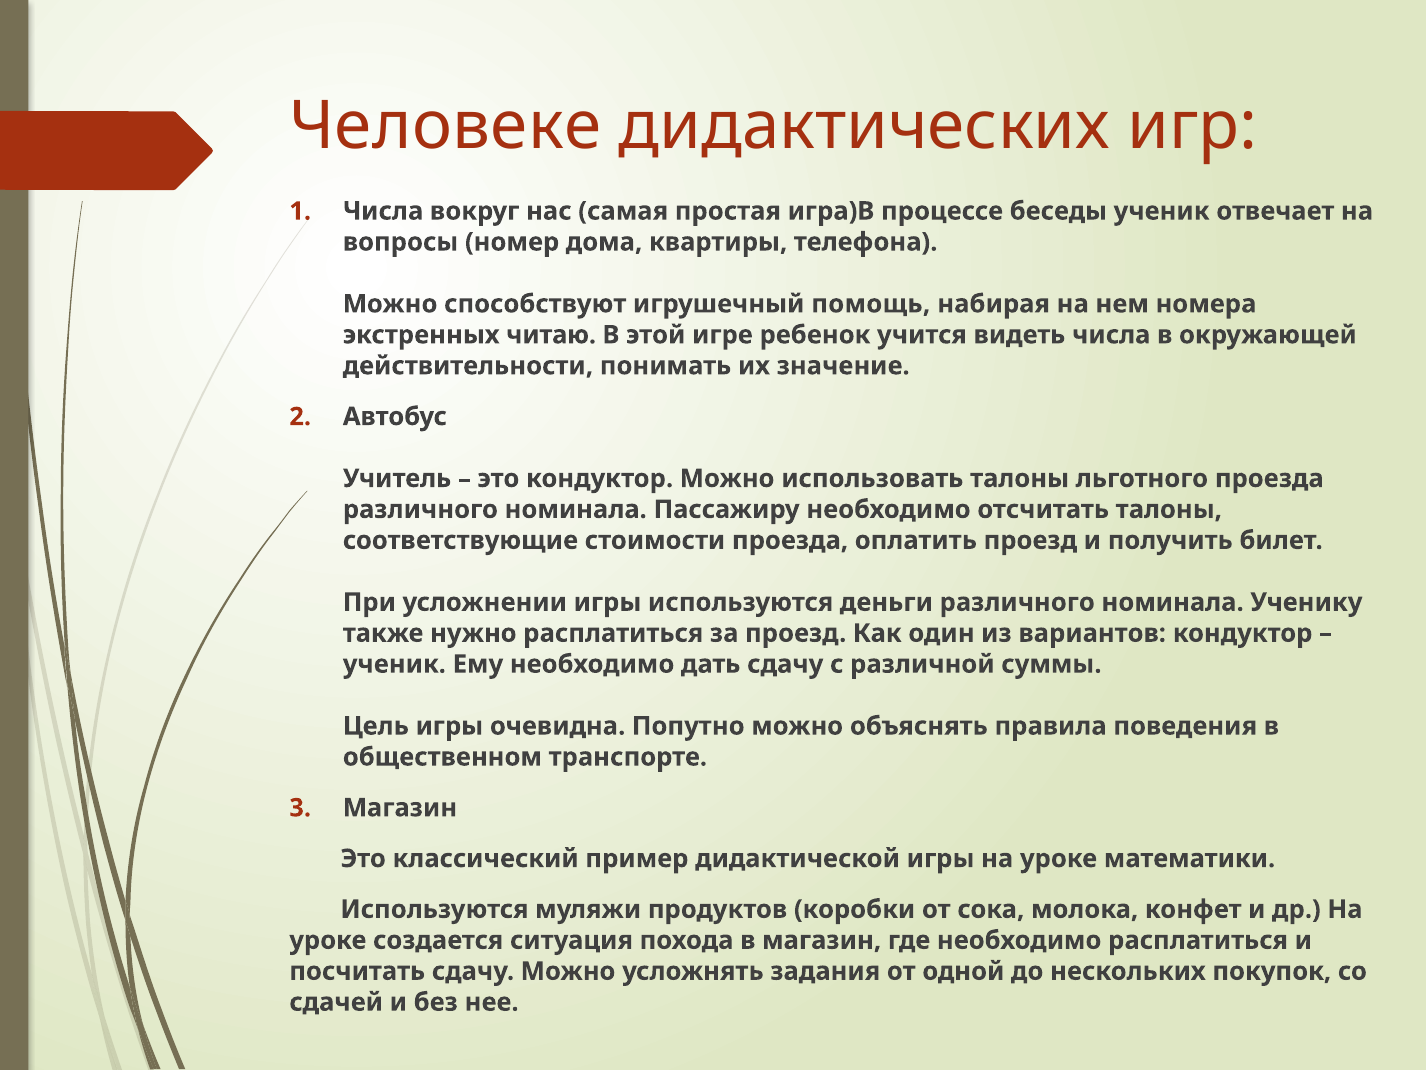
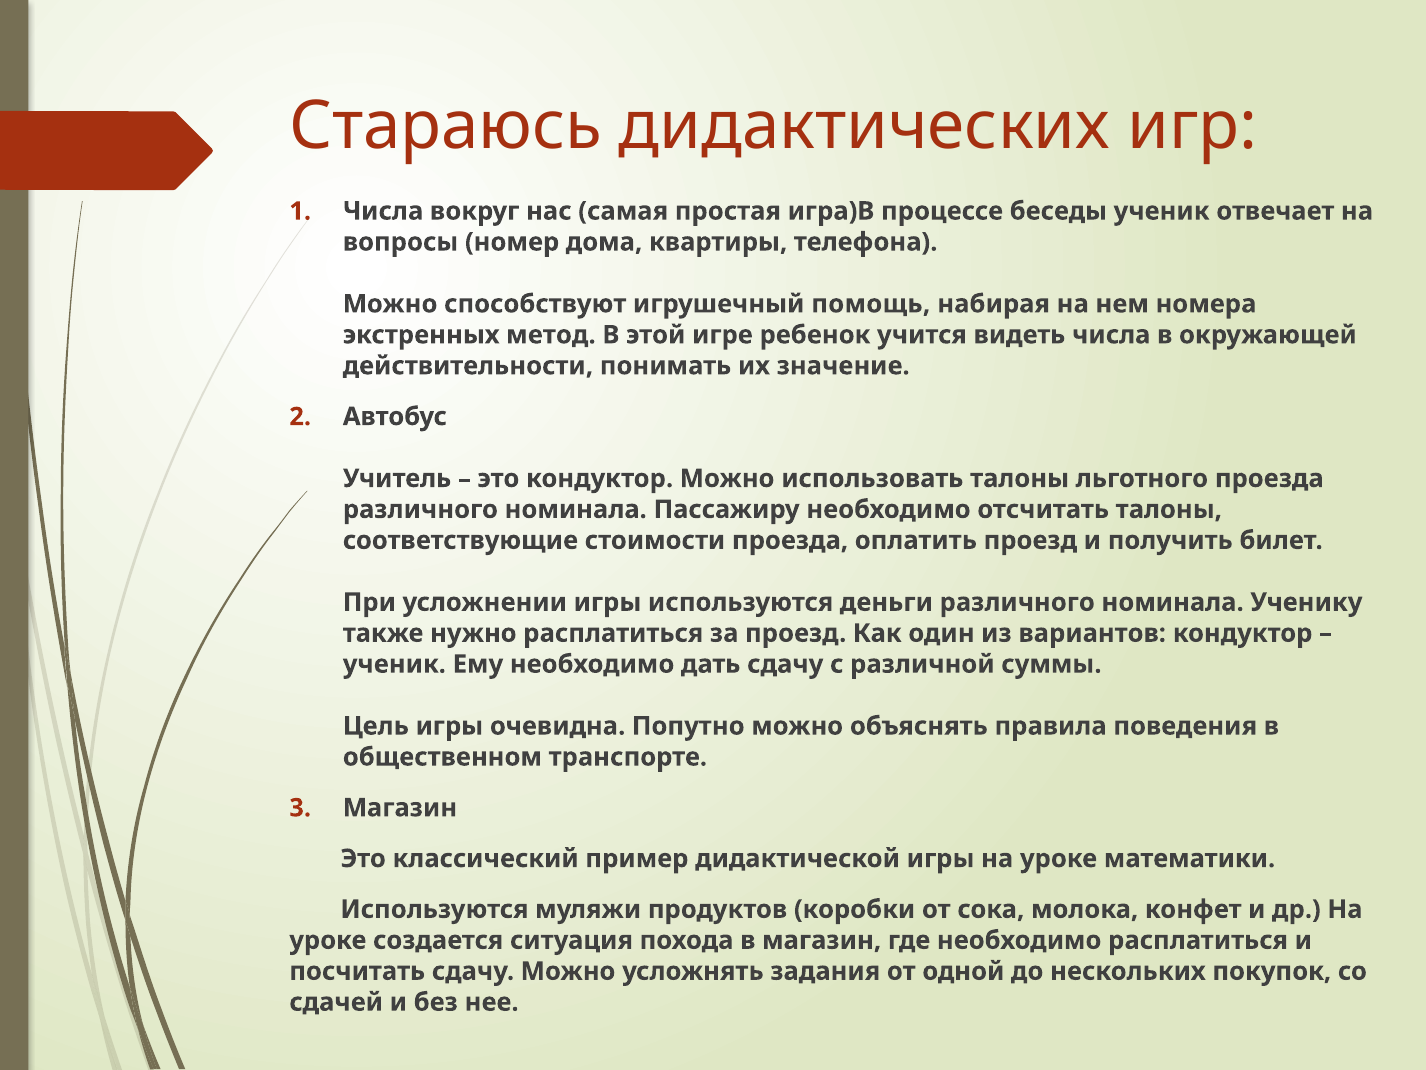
Человеке: Человеке -> Стараюсь
читаю: читаю -> метод
